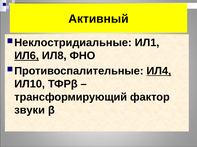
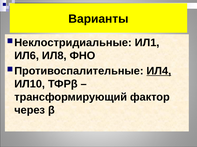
Активный: Активный -> Варианты
ИЛ6 underline: present -> none
звуки: звуки -> через
